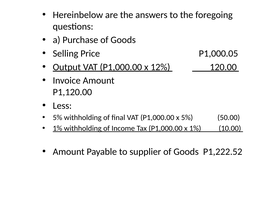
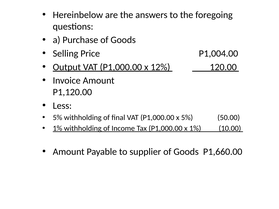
P1,000.05: P1,000.05 -> P1,004.00
P1,222.52: P1,222.52 -> P1,660.00
